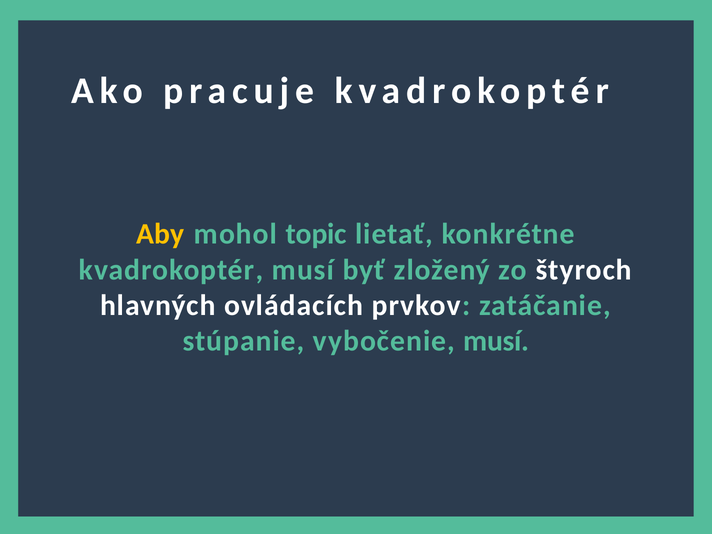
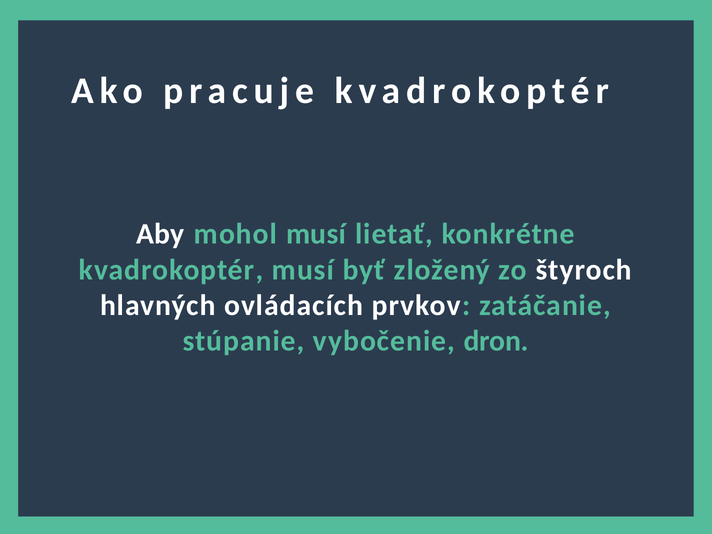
Aby colour: yellow -> white
mohol topic: topic -> musí
vybočenie musí: musí -> dron
